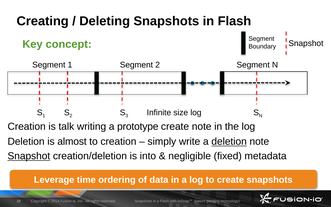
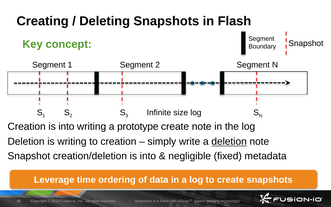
Creation is talk: talk -> into
is almost: almost -> writing
Snapshot at (29, 156) underline: present -> none
